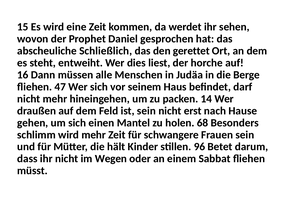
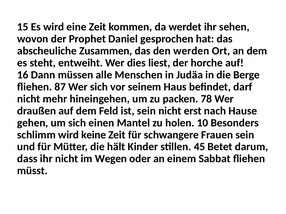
Schließlich: Schließlich -> Zusammen
gerettet: gerettet -> werden
47: 47 -> 87
14: 14 -> 78
68: 68 -> 10
wird mehr: mehr -> keine
96: 96 -> 45
